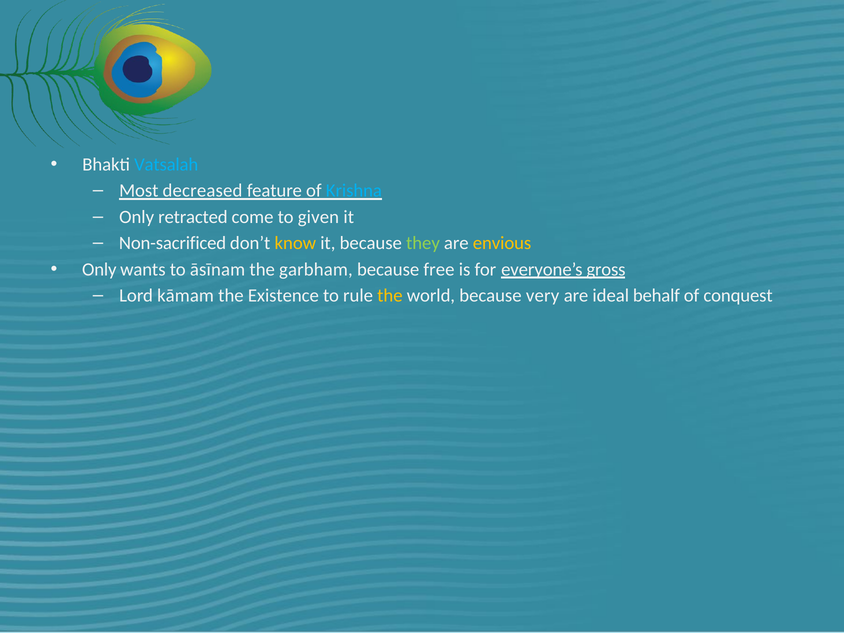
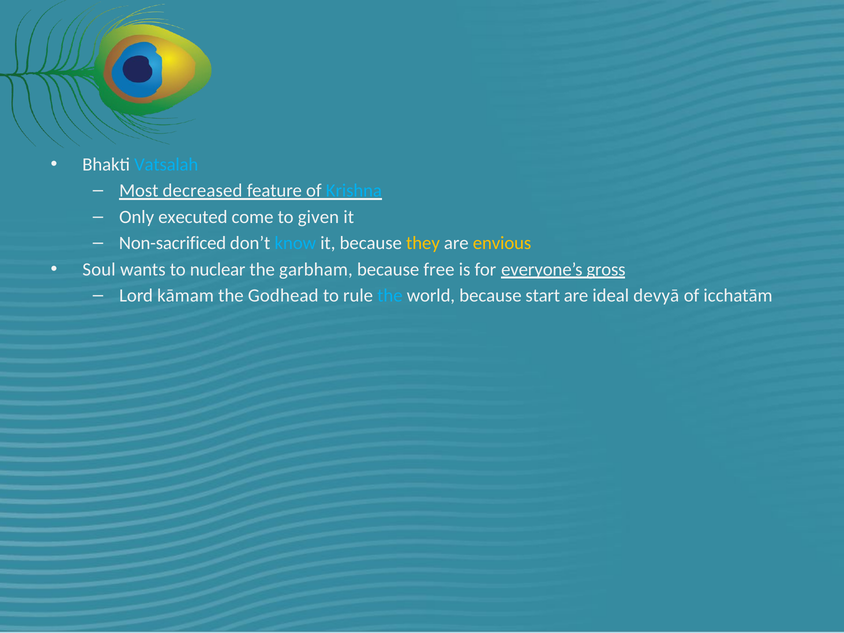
retracted: retracted -> executed
know colour: yellow -> light blue
they colour: light green -> yellow
Only at (99, 269): Only -> Soul
āsīnam: āsīnam -> nuclear
Existence: Existence -> Godhead
the at (390, 296) colour: yellow -> light blue
very: very -> start
behalf: behalf -> devyā
conquest: conquest -> icchatām
